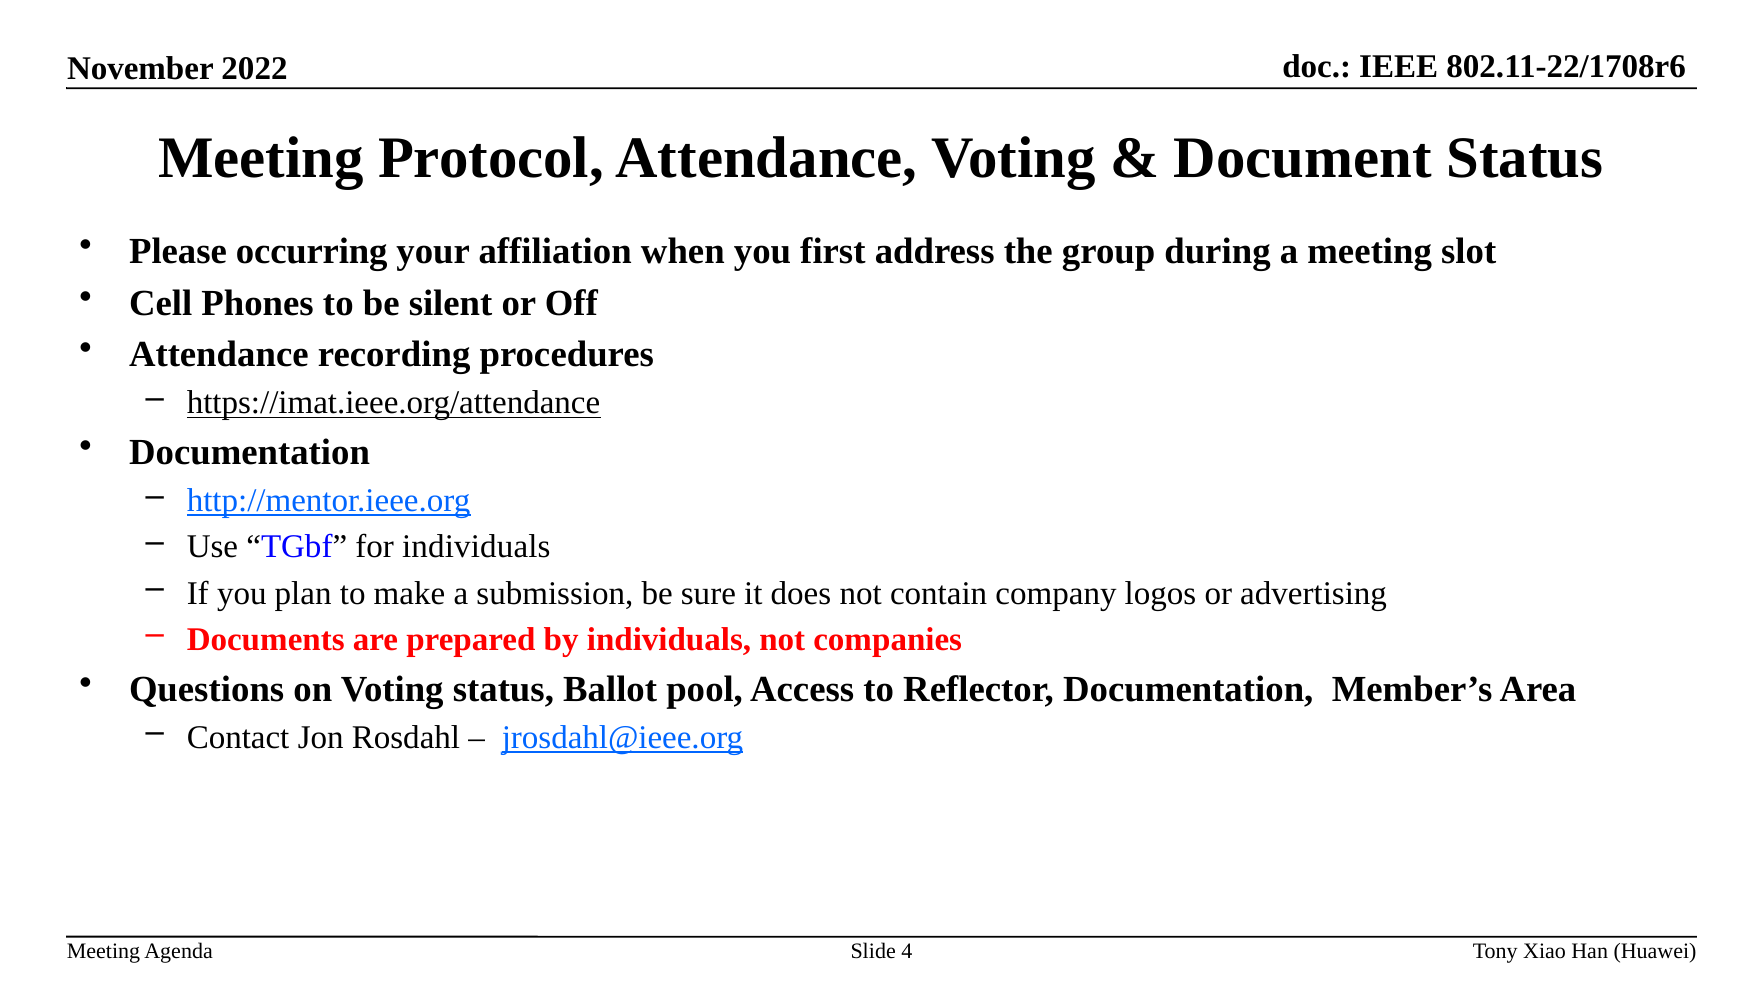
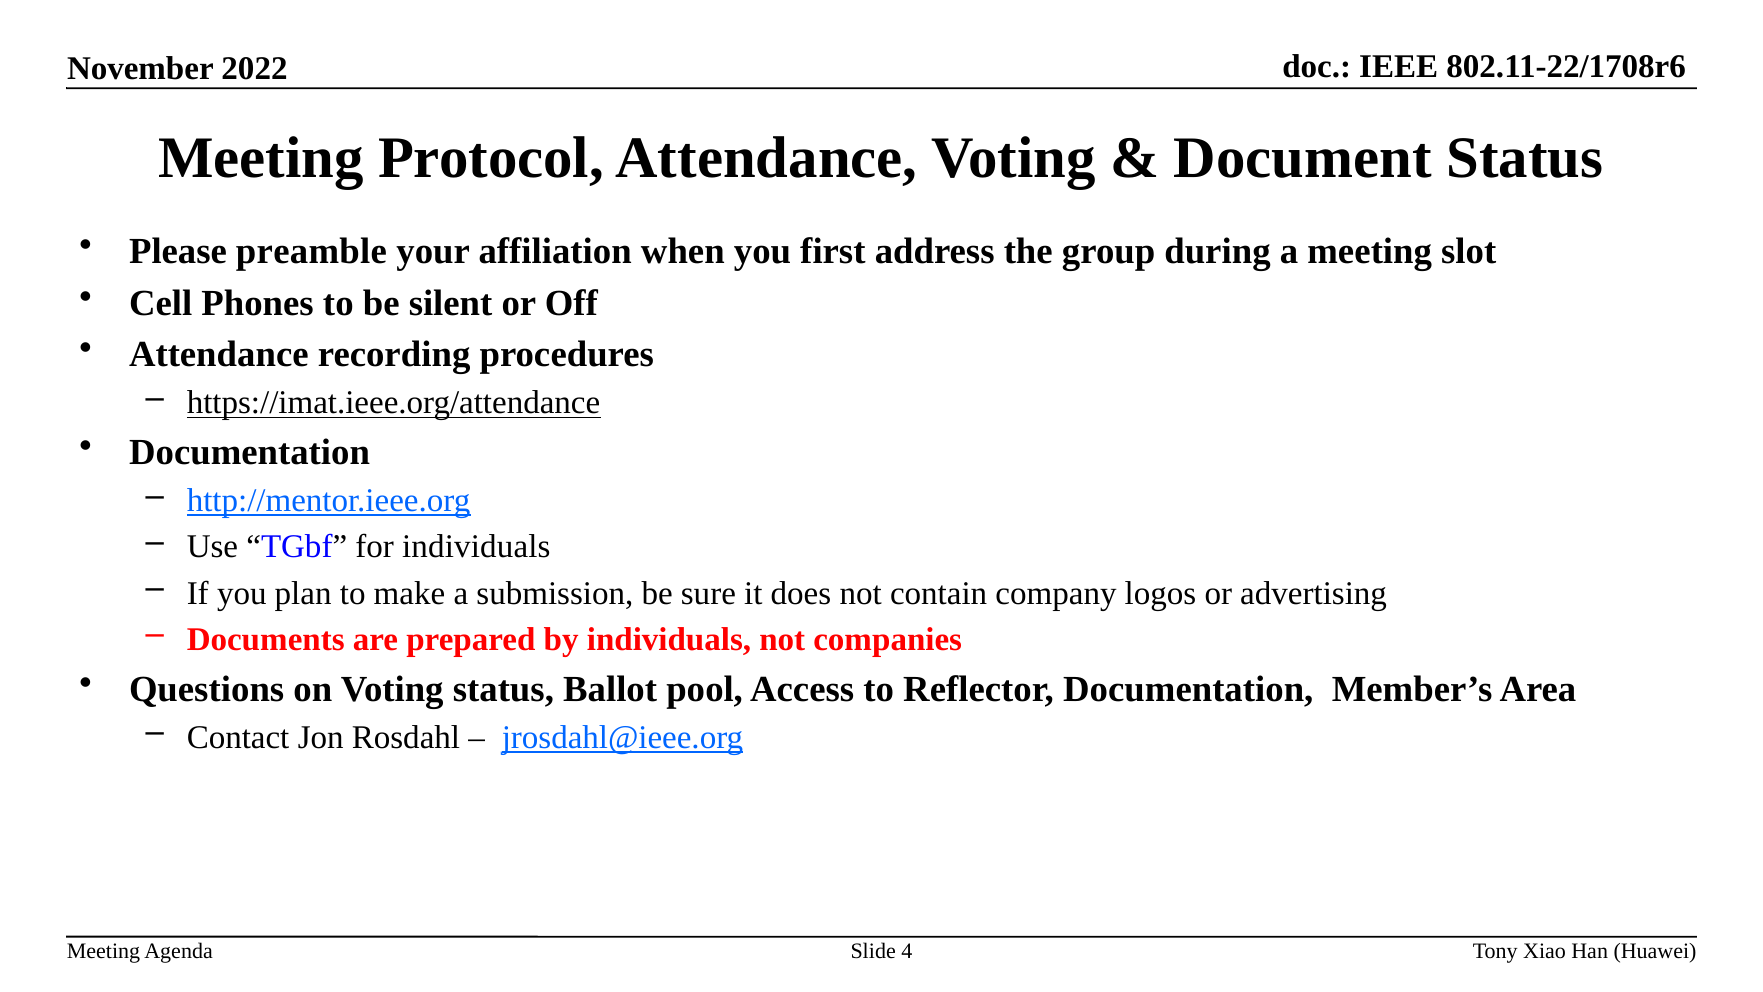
occurring: occurring -> preamble
